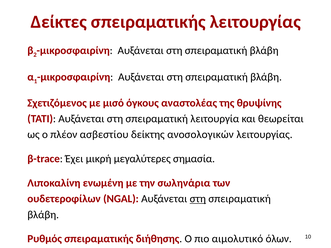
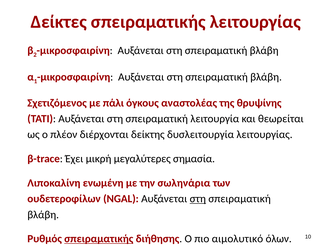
μισό: μισό -> πάλι
ασβεστίου: ασβεστίου -> διέρχονται
ανοσολογικών: ανοσολογικών -> δυσλειτουργία
σπειραματικής at (99, 239) underline: none -> present
